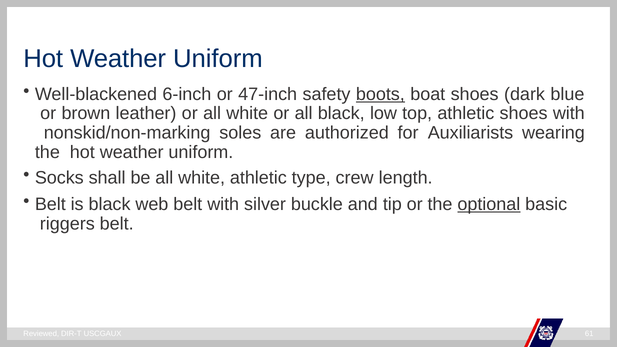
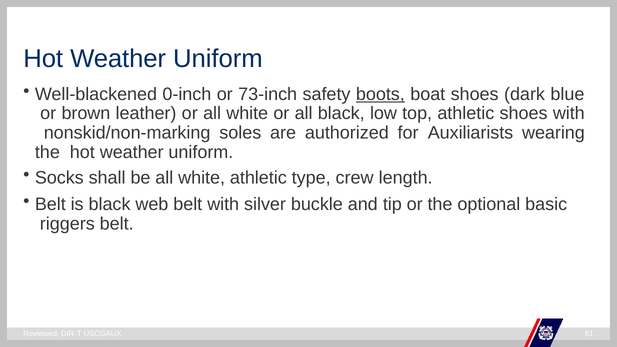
6-inch: 6-inch -> 0-inch
47-inch: 47-inch -> 73-inch
optional underline: present -> none
